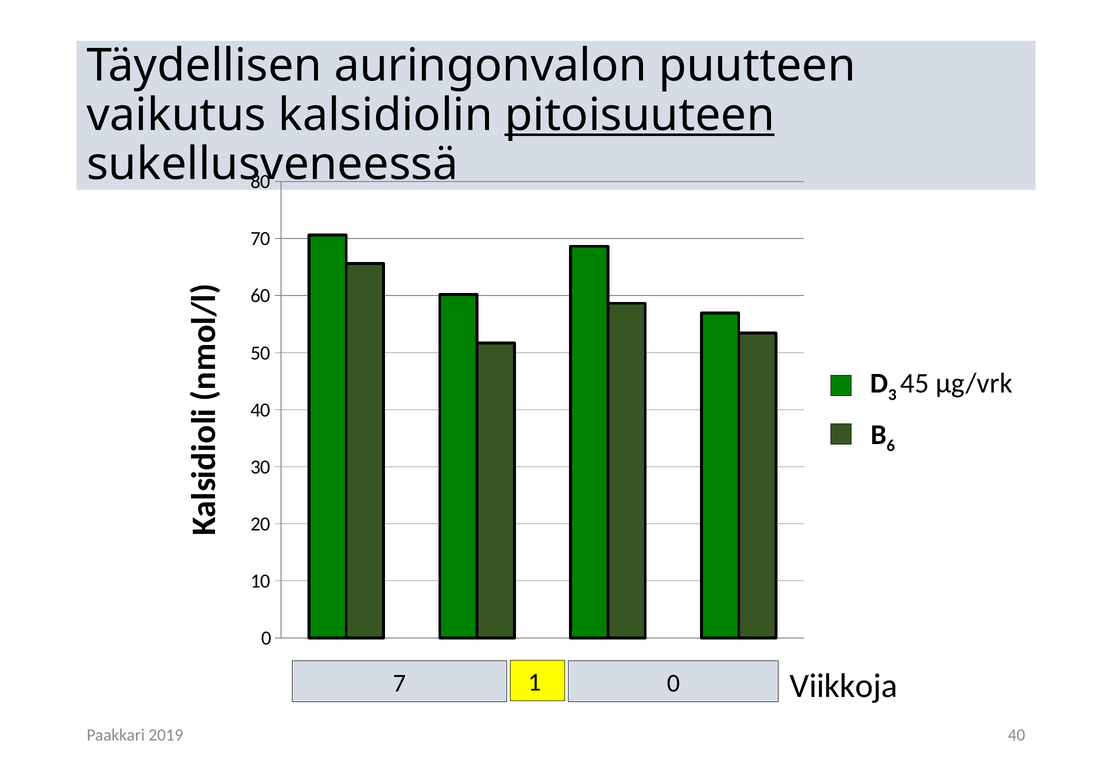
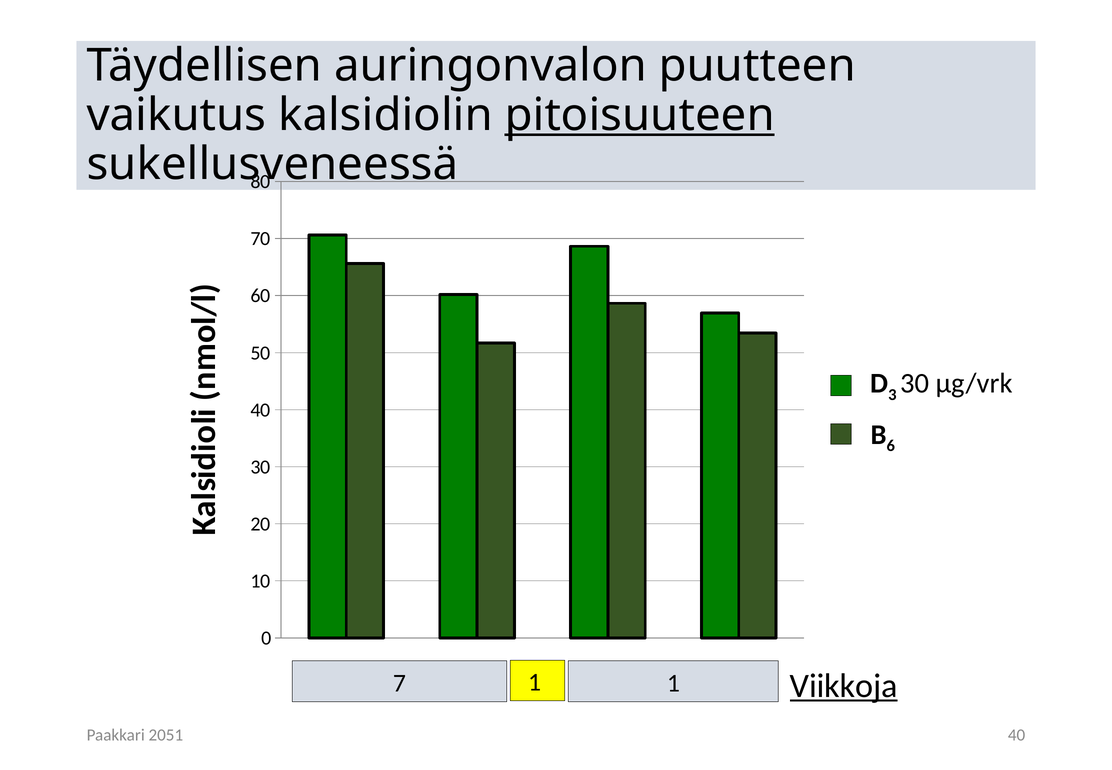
45 at (915, 383): 45 -> 30
Viikkoja underline: none -> present
7 0: 0 -> 1
2019: 2019 -> 2051
